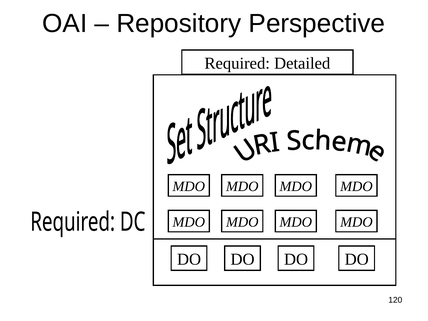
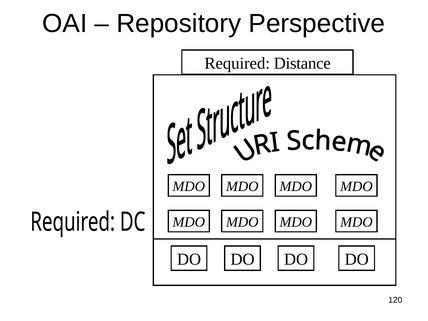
Detailed: Detailed -> Distance
